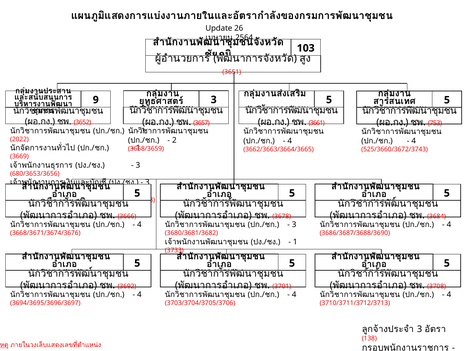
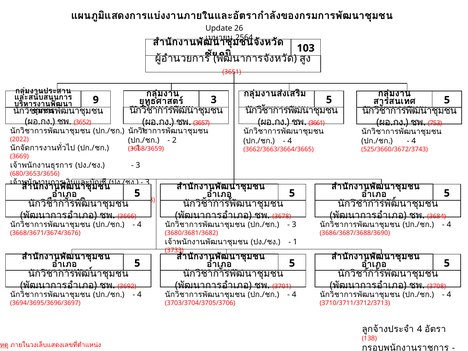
3 at (420, 329): 3 -> 4
